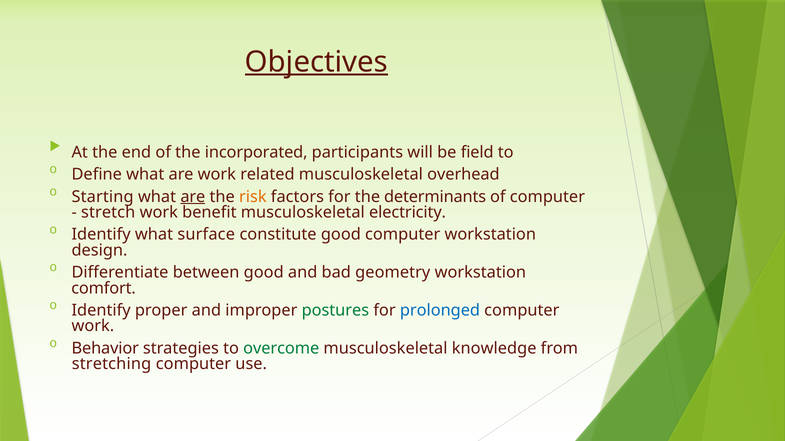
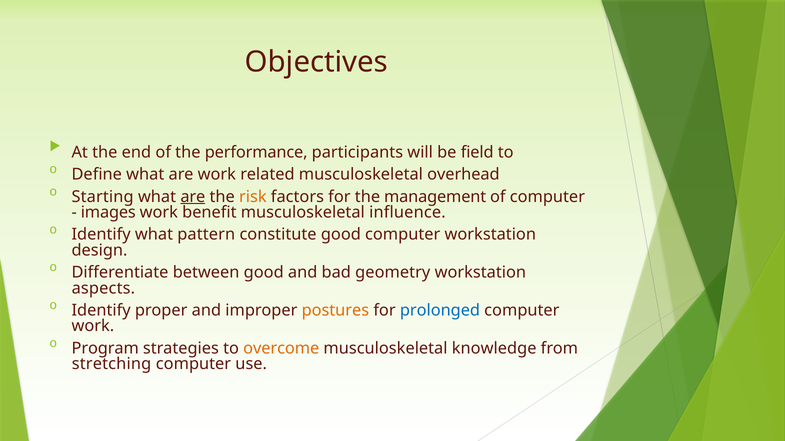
Objectives underline: present -> none
incorporated: incorporated -> performance
determinants: determinants -> management
stretch: stretch -> images
electricity: electricity -> influence
surface: surface -> pattern
comfort: comfort -> aspects
postures colour: green -> orange
Behavior: Behavior -> Program
overcome colour: green -> orange
